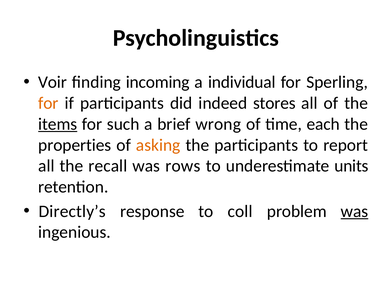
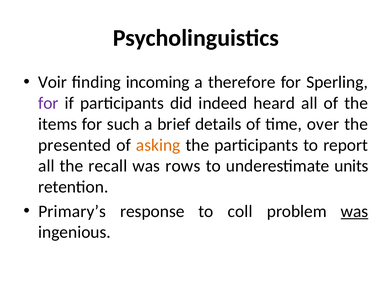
individual: individual -> therefore
for at (48, 103) colour: orange -> purple
stores: stores -> heard
items underline: present -> none
wrong: wrong -> details
each: each -> over
properties: properties -> presented
Directly’s: Directly’s -> Primary’s
